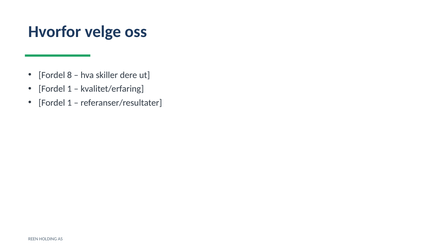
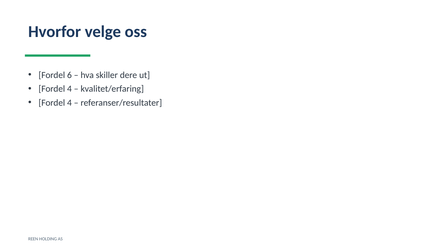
8: 8 -> 6
1 at (69, 89): 1 -> 4
1 at (69, 103): 1 -> 4
